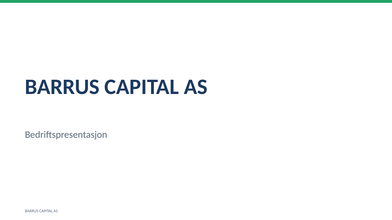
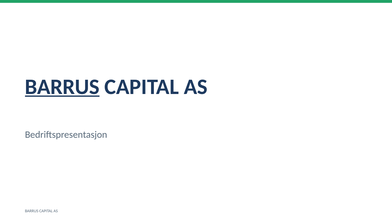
BARRUS at (62, 87) underline: none -> present
